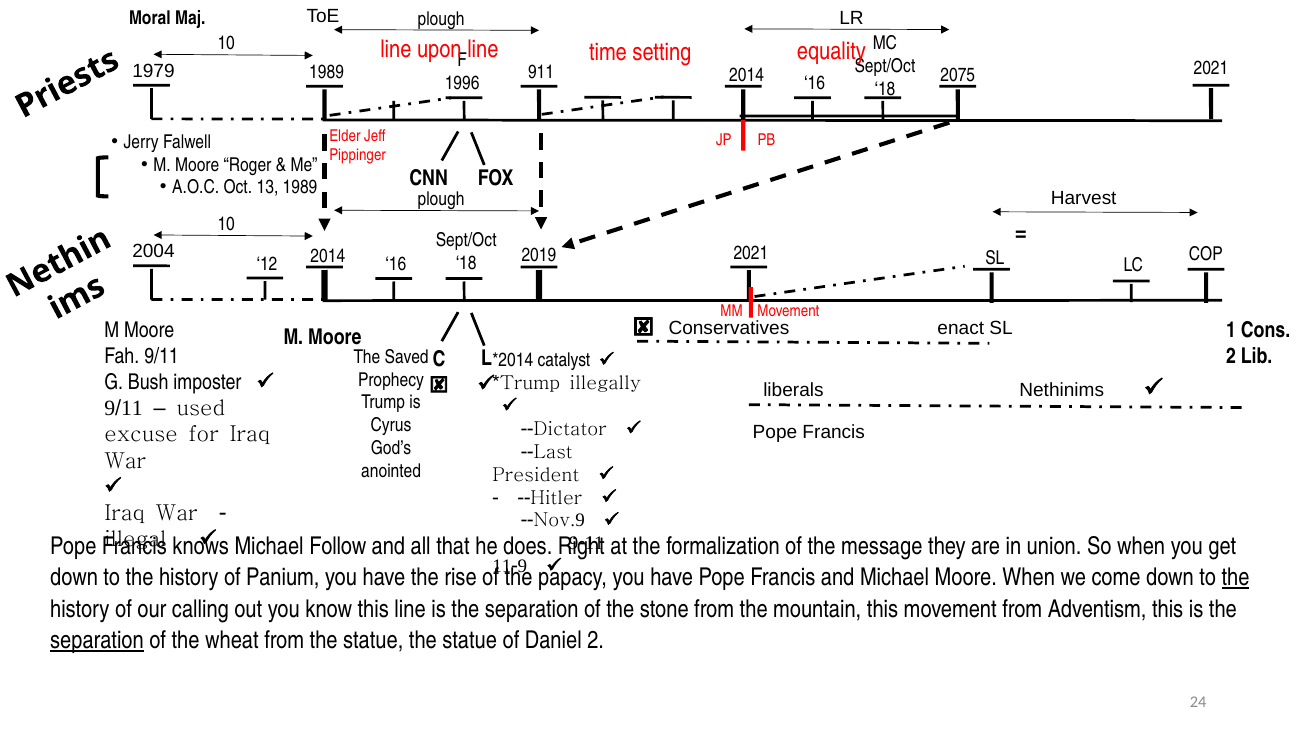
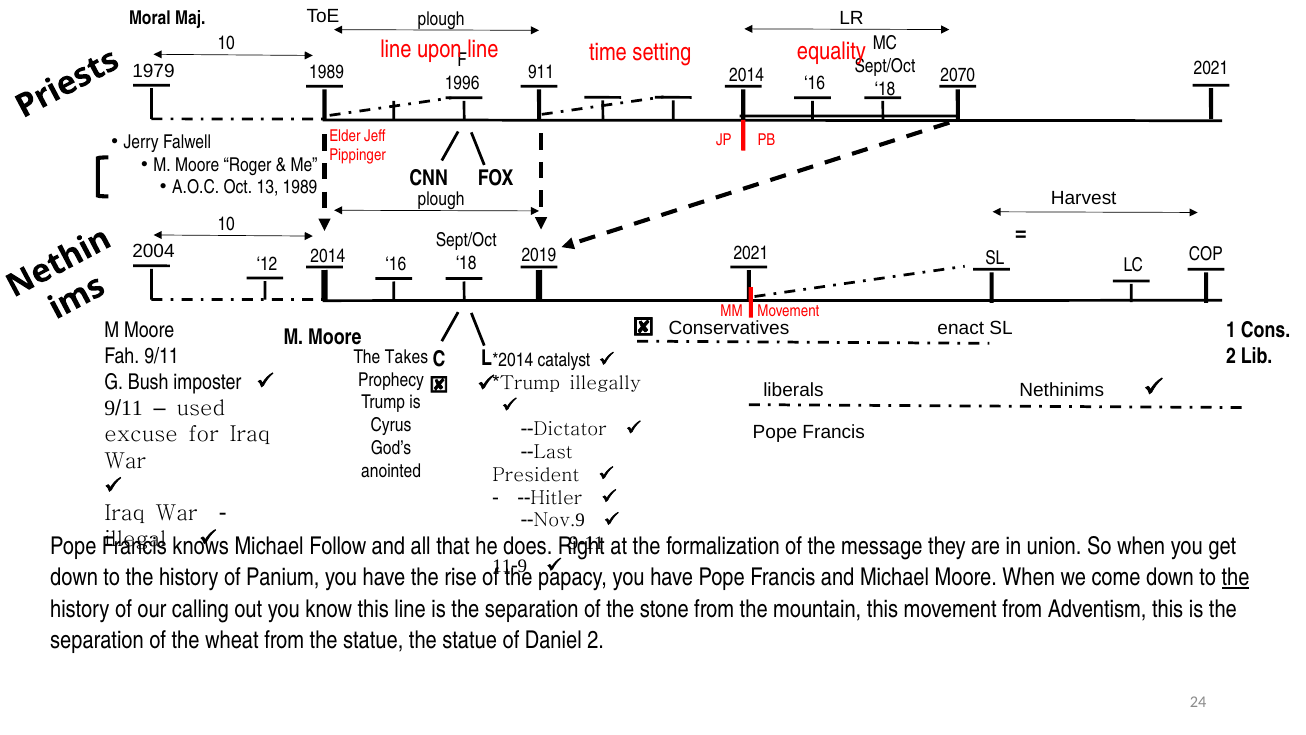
2075: 2075 -> 2070
Saved: Saved -> Takes
separation at (97, 640) underline: present -> none
